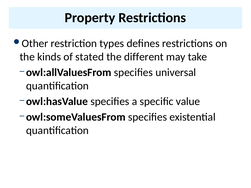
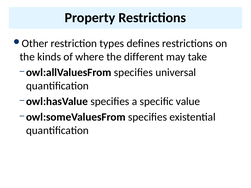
stated: stated -> where
